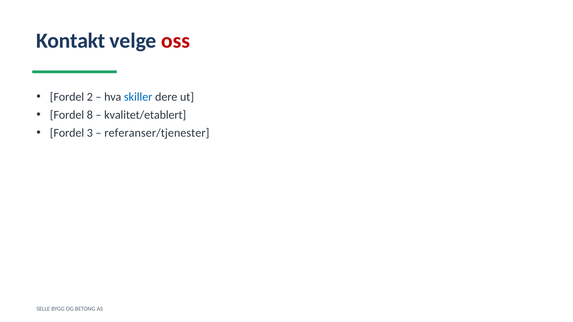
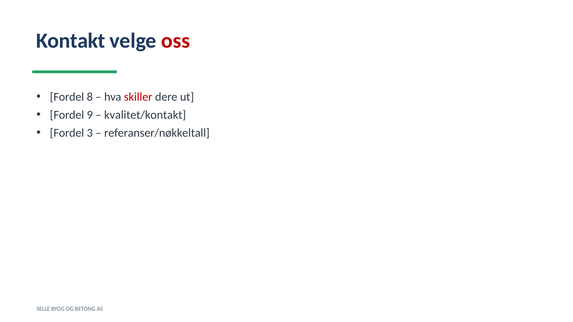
2: 2 -> 8
skiller colour: blue -> red
8: 8 -> 9
kvalitet/etablert: kvalitet/etablert -> kvalitet/kontakt
referanser/tjenester: referanser/tjenester -> referanser/nøkkeltall
